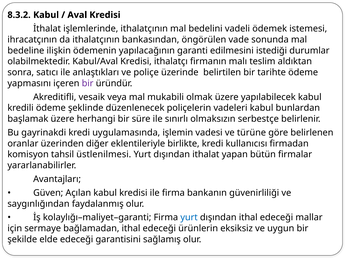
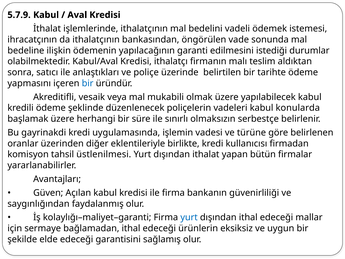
8.3.2: 8.3.2 -> 5.7.9
bir at (88, 83) colour: purple -> blue
bunlardan: bunlardan -> konularda
